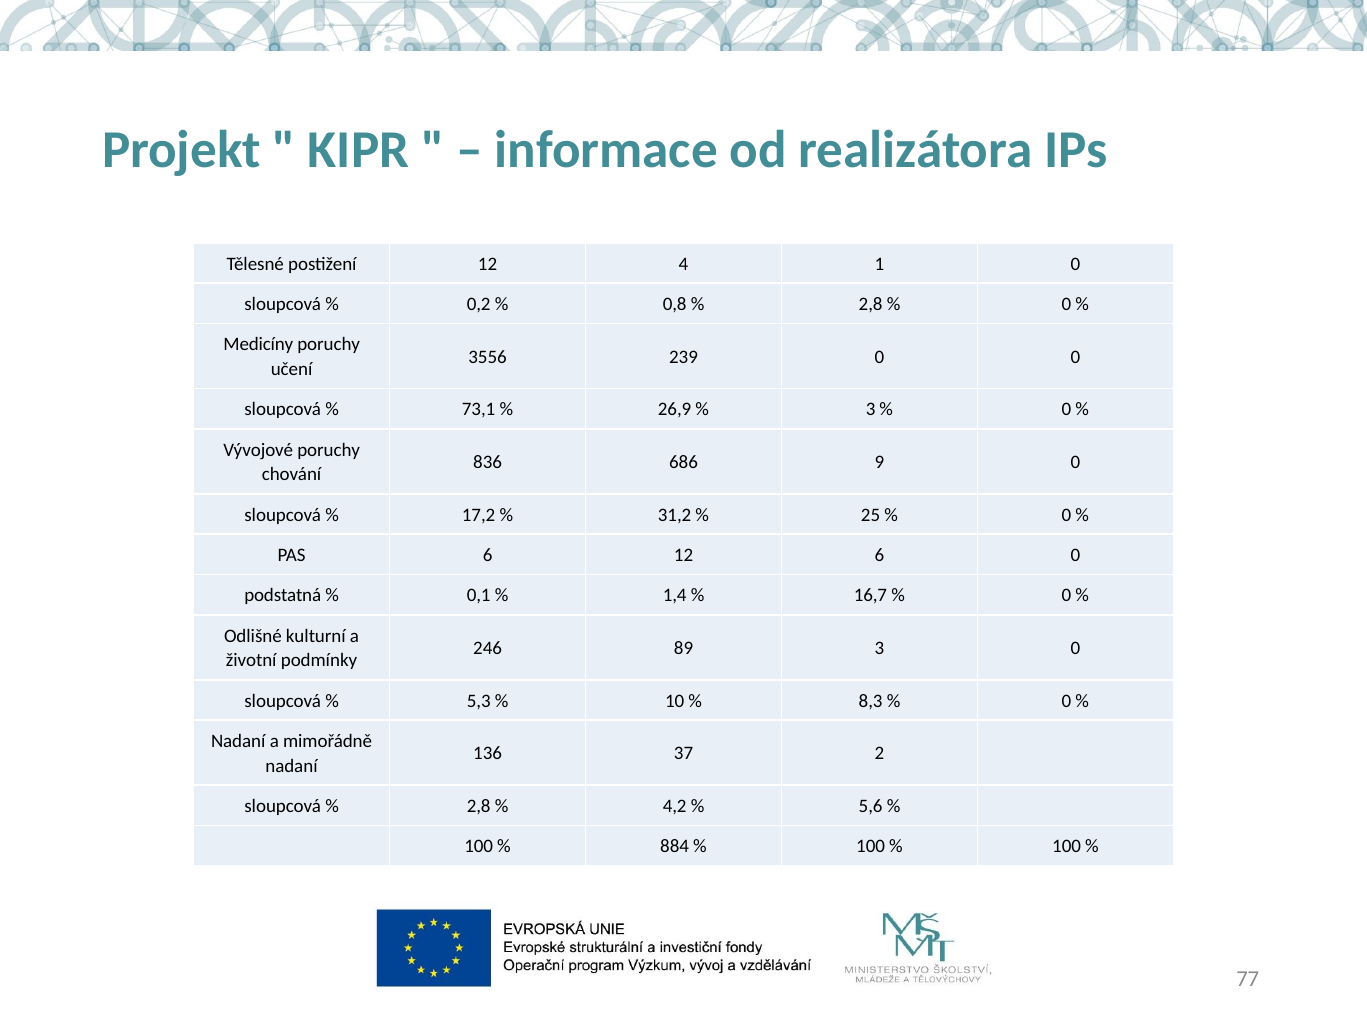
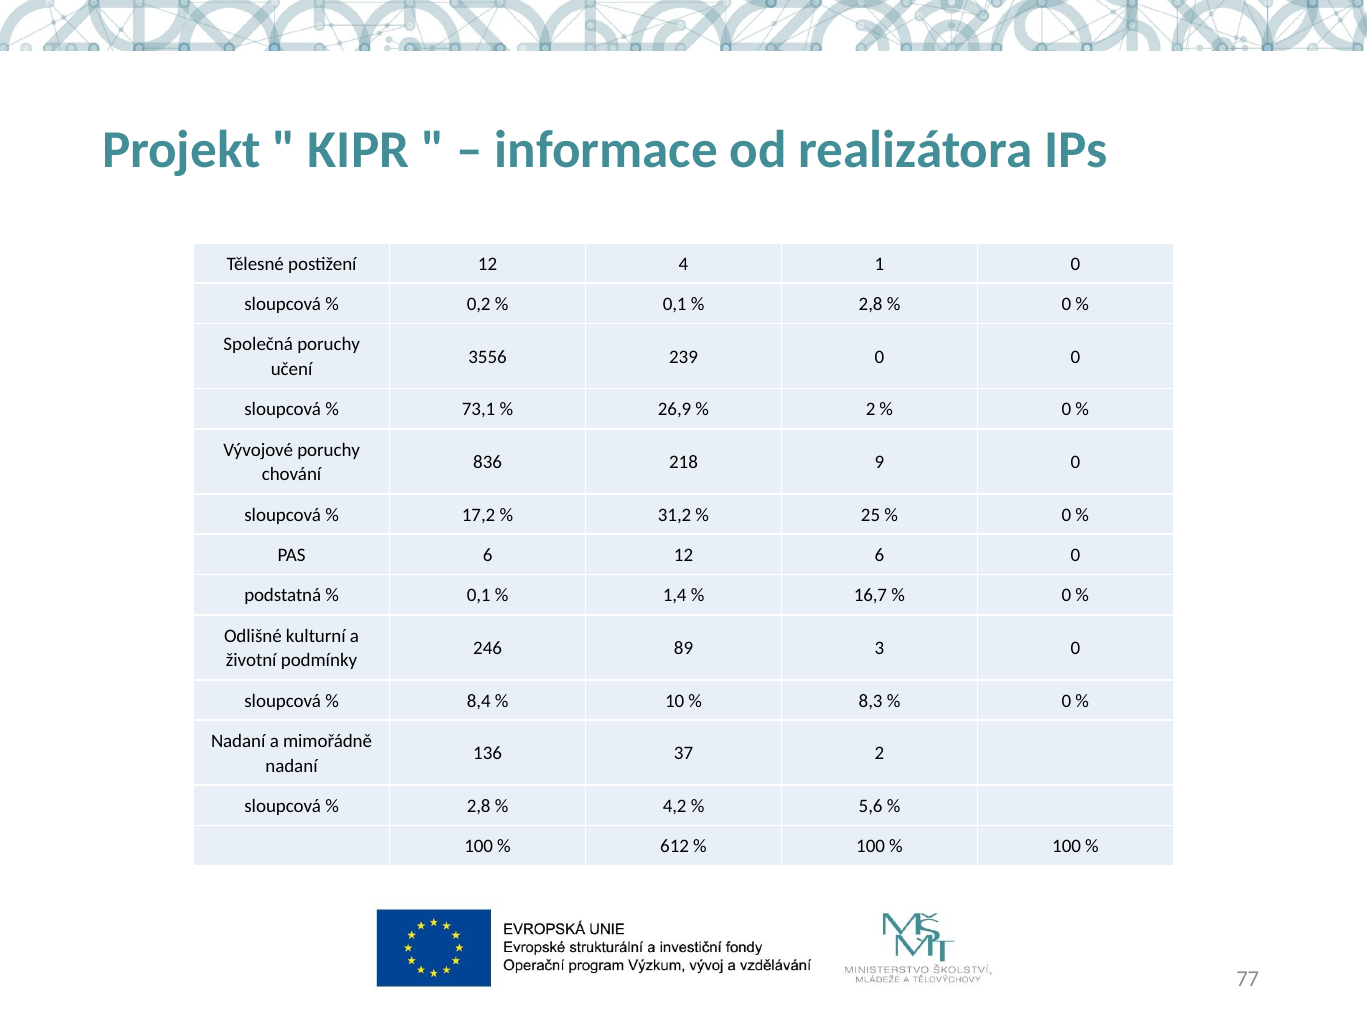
0,8 at (675, 304): 0,8 -> 0,1
Medicíny: Medicíny -> Společná
3 at (871, 410): 3 -> 2
686: 686 -> 218
5,3: 5,3 -> 8,4
884: 884 -> 612
